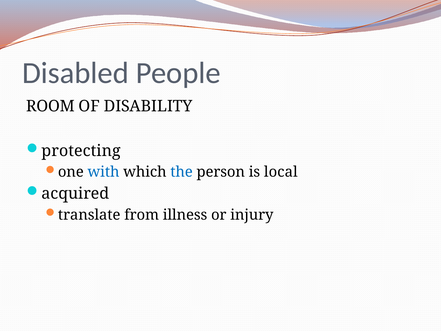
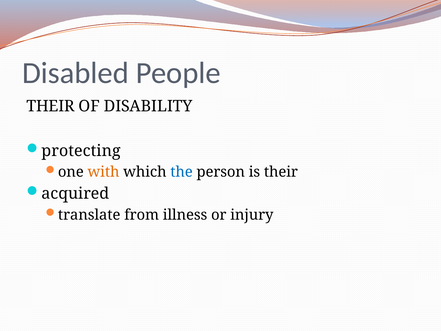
ROOM at (50, 106): ROOM -> THEIR
with colour: blue -> orange
is local: local -> their
